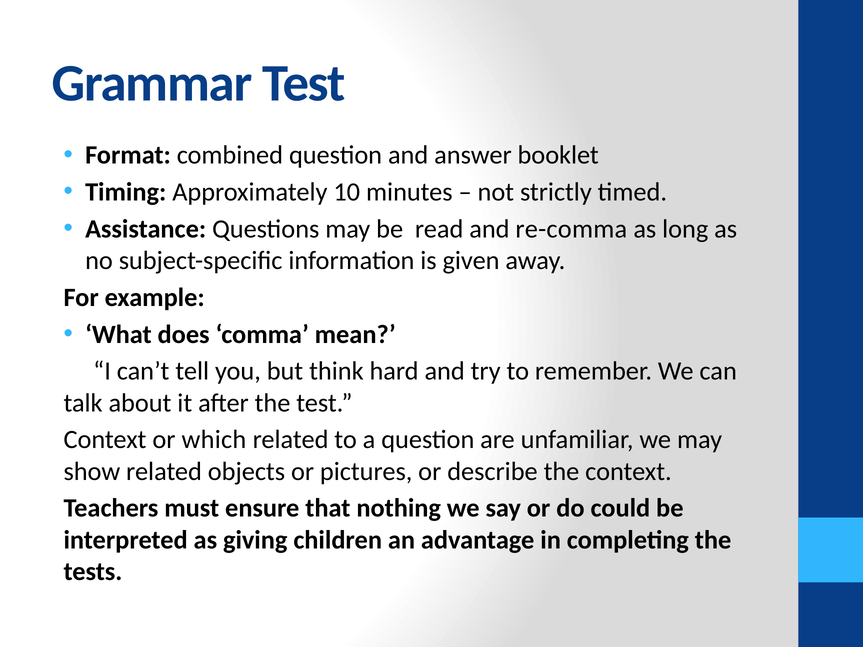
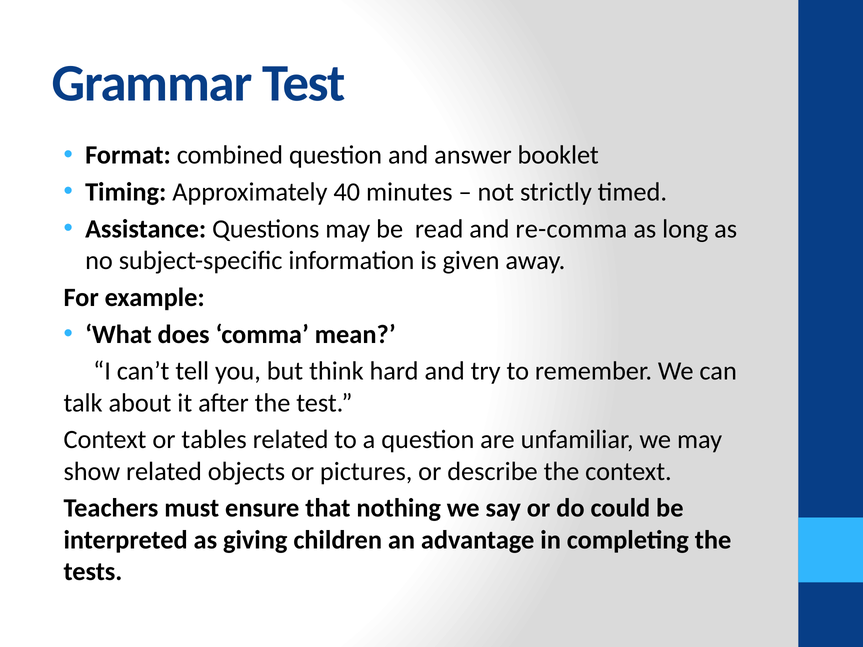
10: 10 -> 40
which: which -> tables
